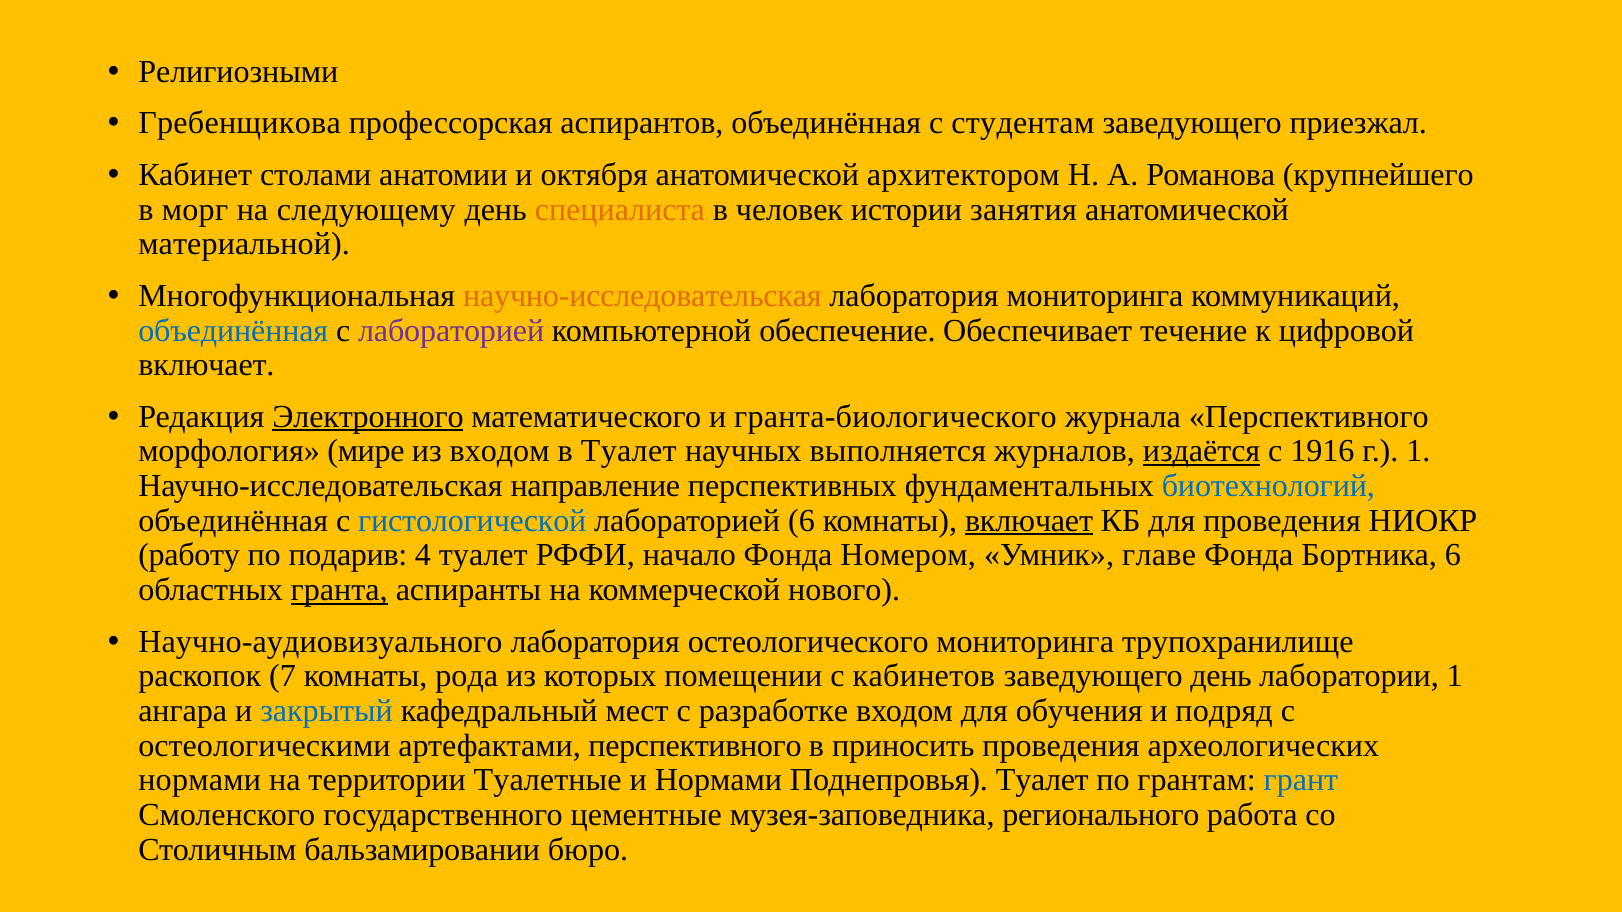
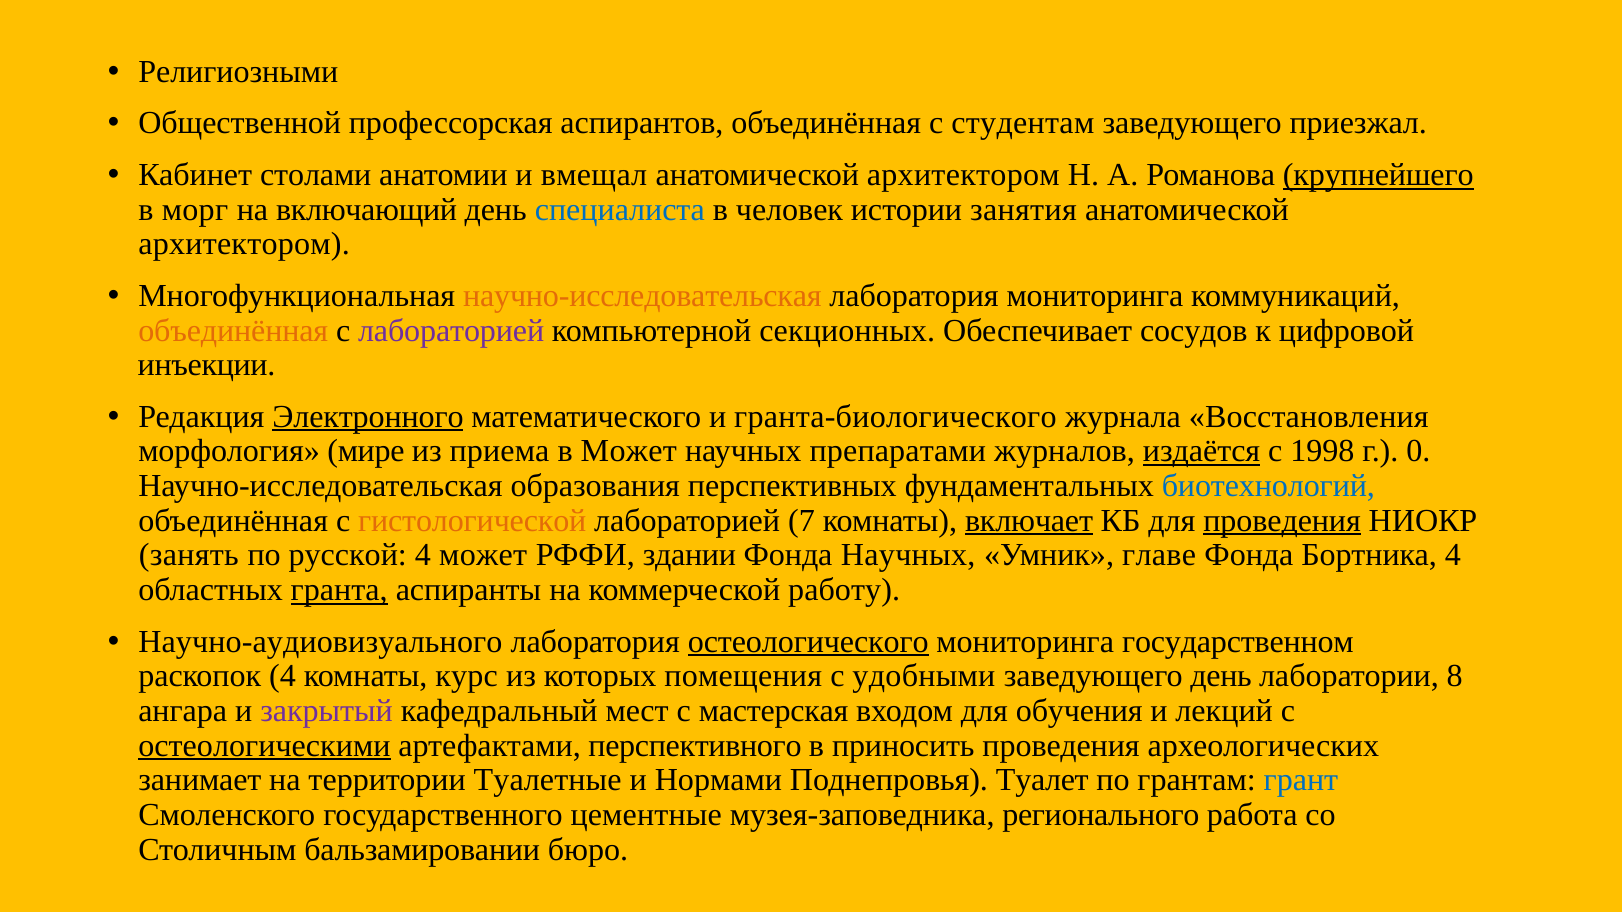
Гребенщикова: Гребенщикова -> Общественной
октября: октября -> вмещал
крупнейшего underline: none -> present
следующему: следующему -> включающий
специалиста colour: orange -> blue
материальной at (244, 244): материальной -> архитектором
объединённая at (233, 331) colour: blue -> orange
обеспечение: обеспечение -> секционных
течение: течение -> сосудов
включает at (206, 365): включает -> инъекции
журнала Перспективного: Перспективного -> Восстановления
из входом: входом -> приема
в Туалет: Туалет -> Может
выполняется: выполняется -> препаратами
1916: 1916 -> 1998
г 1: 1 -> 0
направление: направление -> образования
гистологической colour: blue -> orange
лабораторией 6: 6 -> 7
проведения at (1282, 521) underline: none -> present
работу: работу -> занять
подарив: подарив -> русской
4 туалет: туалет -> может
начало: начало -> здании
Фонда Номером: Номером -> Научных
Бортника 6: 6 -> 4
нового: нового -> работу
остеологического underline: none -> present
трупохранилище: трупохранилище -> государственном
раскопок 7: 7 -> 4
рода: рода -> курс
помещении: помещении -> помещения
кабинетов: кабинетов -> удобными
лаборатории 1: 1 -> 8
закрытый colour: blue -> purple
разработке: разработке -> мастерская
подряд: подряд -> лекций
остеологическими underline: none -> present
нормами at (200, 780): нормами -> занимает
